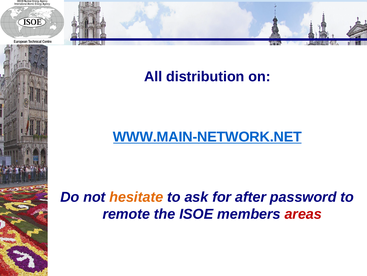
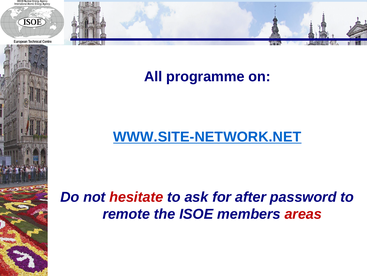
distribution: distribution -> programme
WWW.MAIN-NETWORK.NET: WWW.MAIN-NETWORK.NET -> WWW.SITE-NETWORK.NET
hesitate colour: orange -> red
